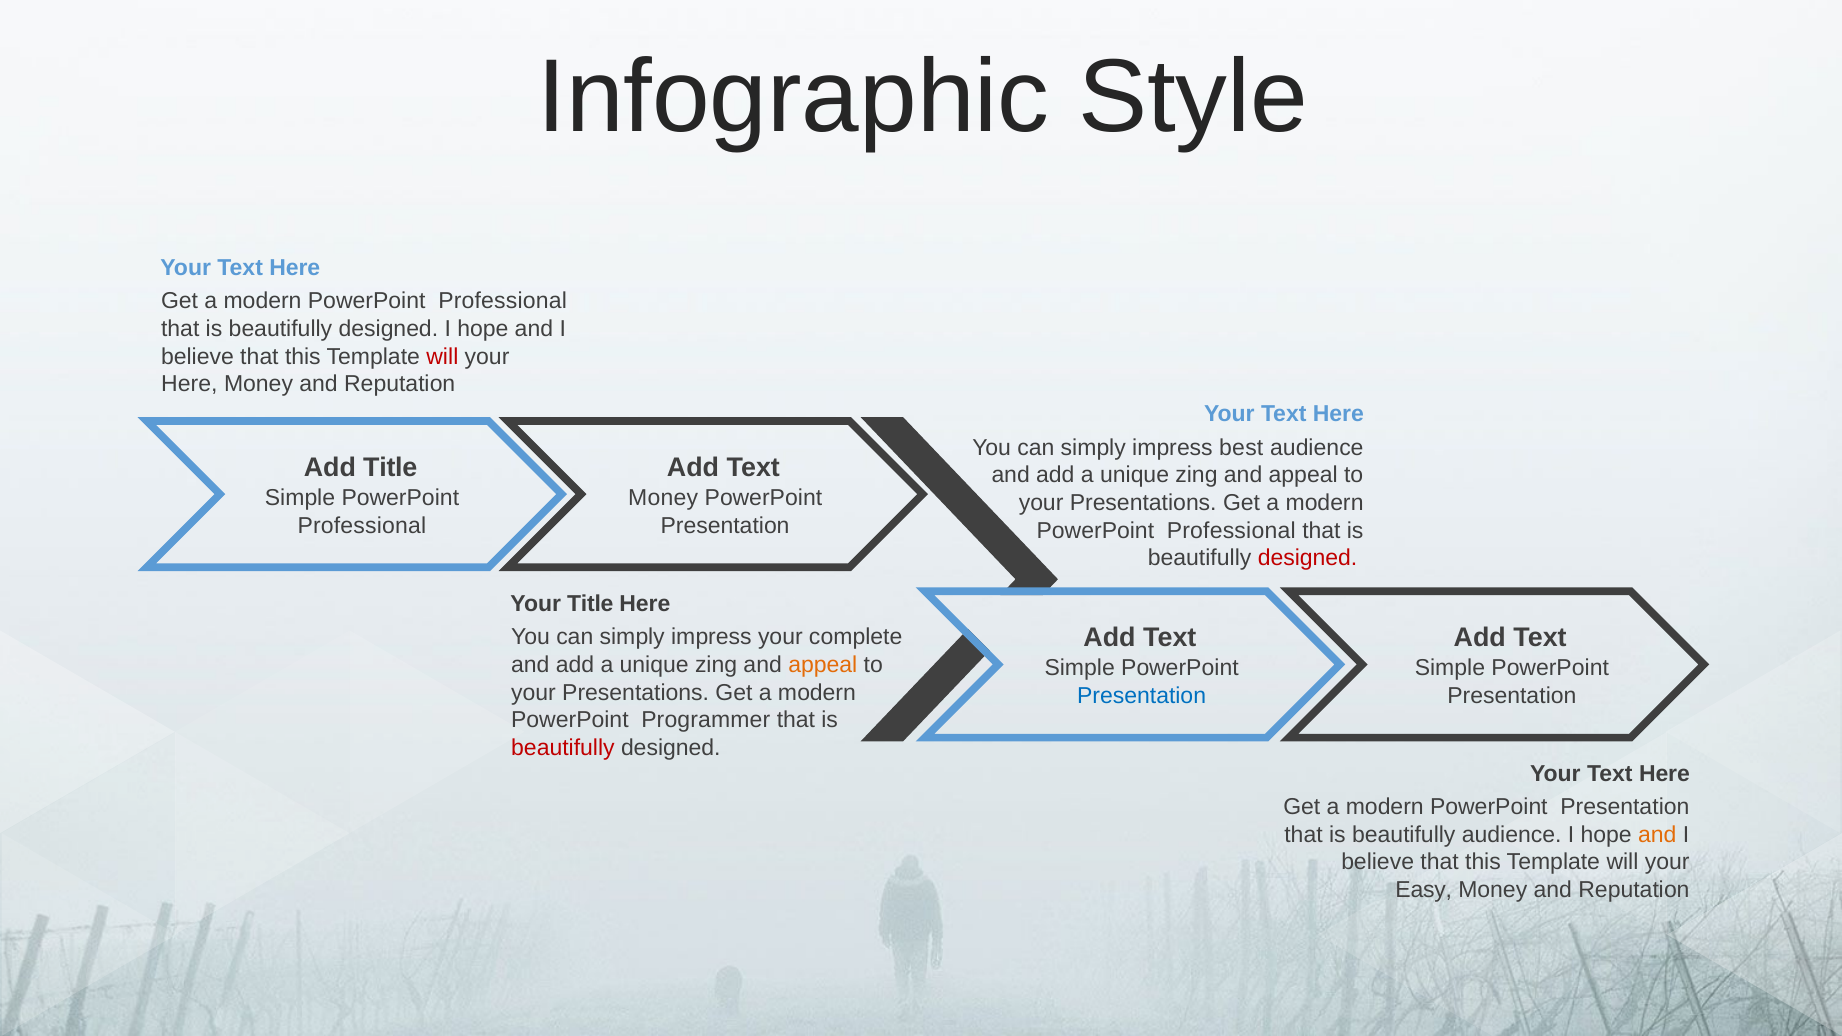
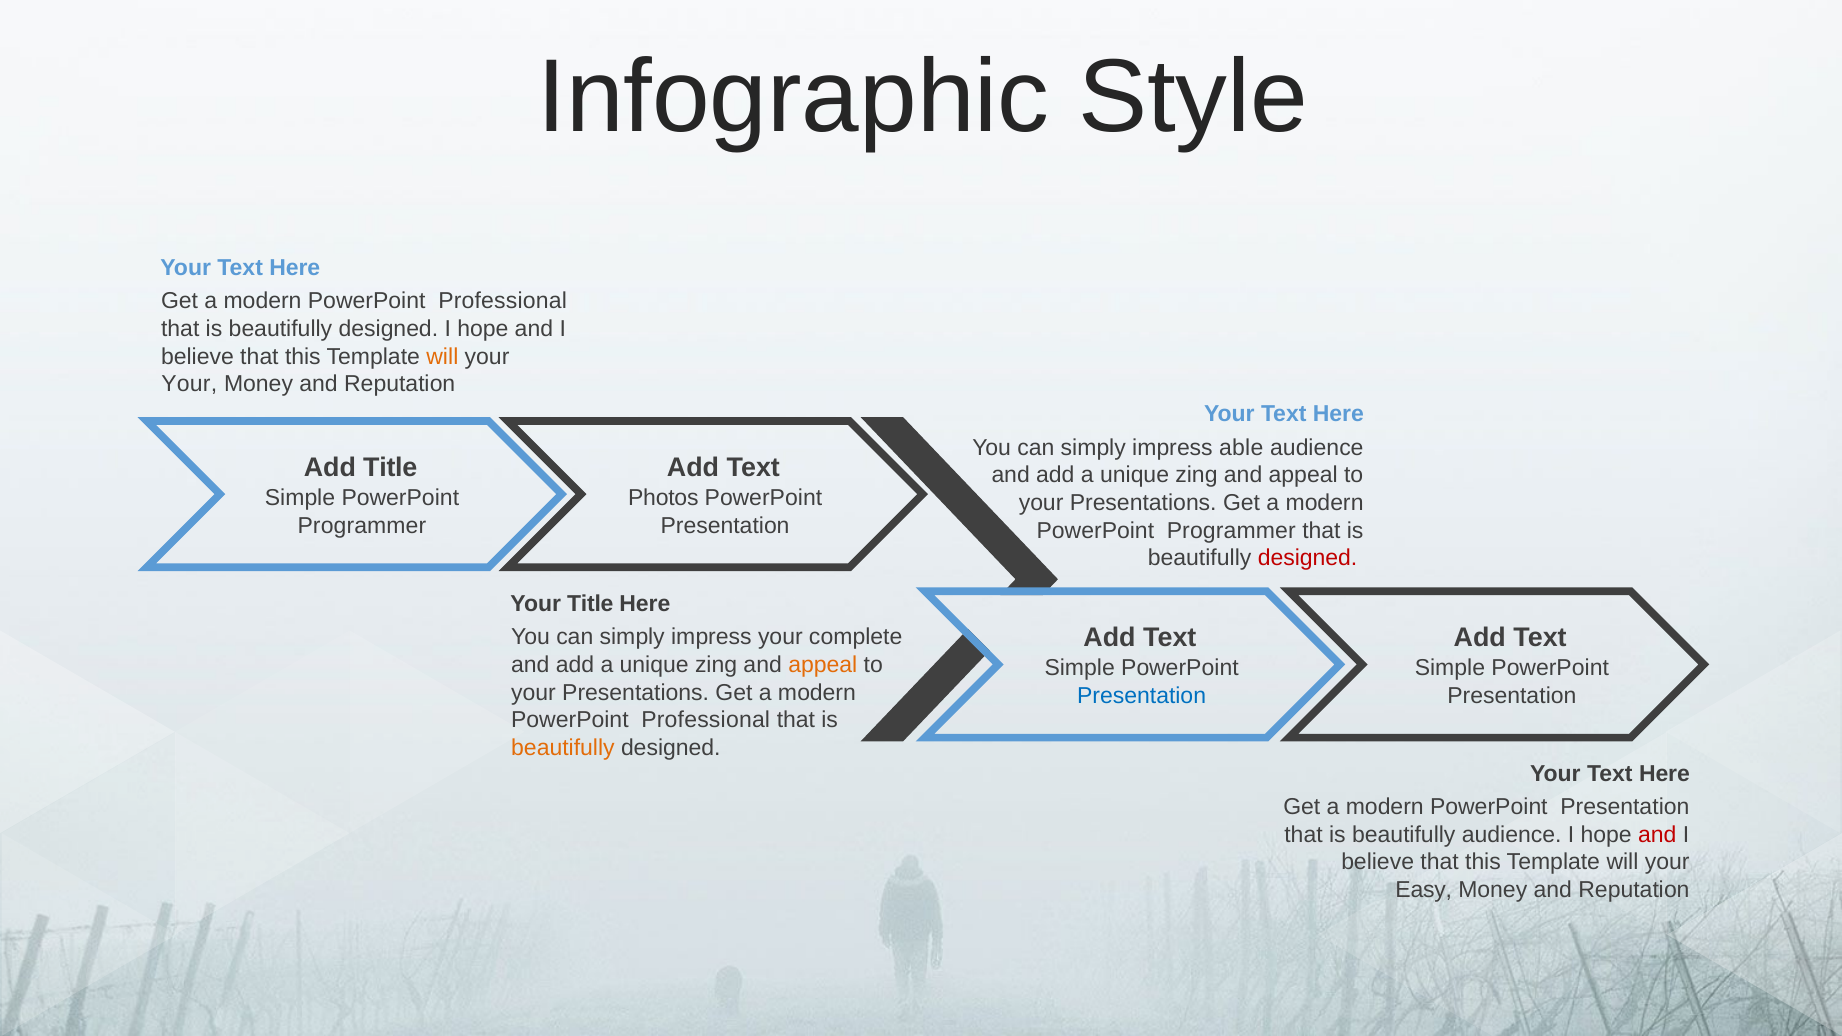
will at (442, 356) colour: red -> orange
Here at (189, 384): Here -> Your
best: best -> able
Money at (663, 498): Money -> Photos
Professional at (362, 526): Professional -> Programmer
Professional at (1231, 531): Professional -> Programmer
Programmer at (706, 720): Programmer -> Professional
beautifully at (563, 748) colour: red -> orange
and at (1657, 835) colour: orange -> red
